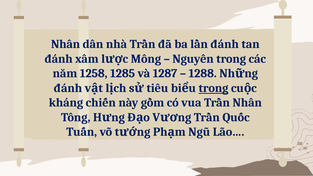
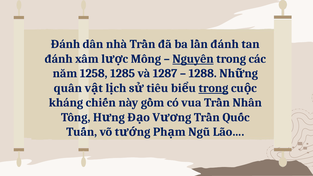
Nhân at (66, 44): Nhân -> Đánh
Nguyên underline: none -> present
đánh at (68, 88): đánh -> quân
